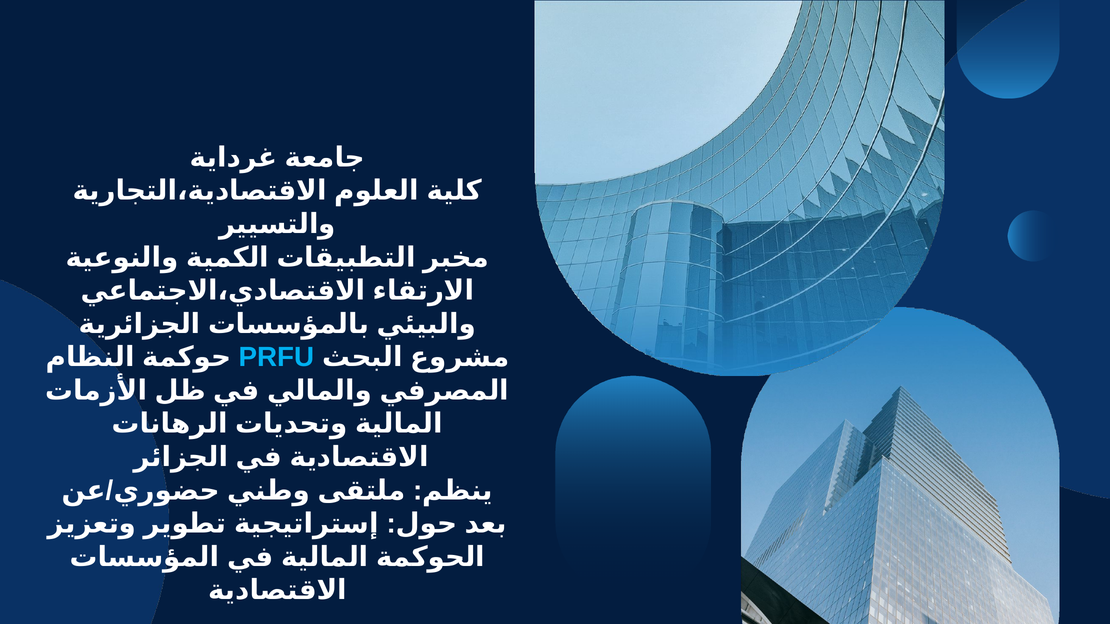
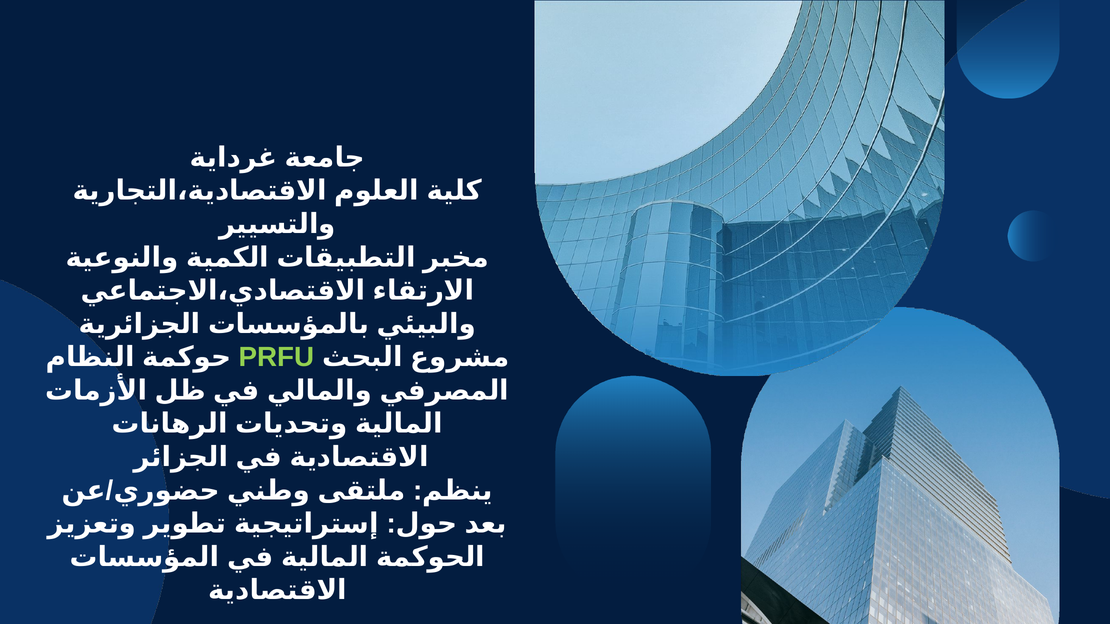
PRFU colour: light blue -> light green
